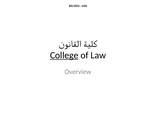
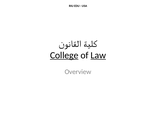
Law underline: none -> present
